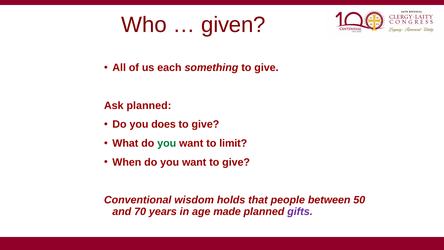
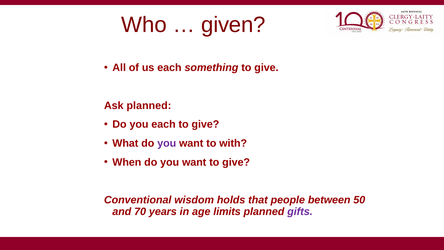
you does: does -> each
you at (167, 143) colour: green -> purple
limit: limit -> with
made: made -> limits
